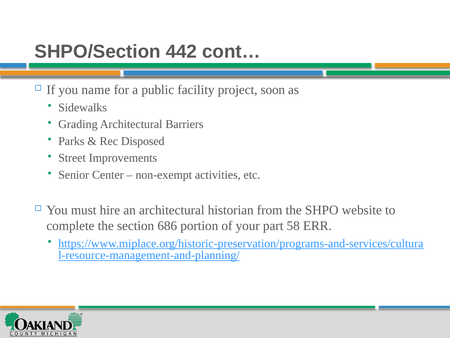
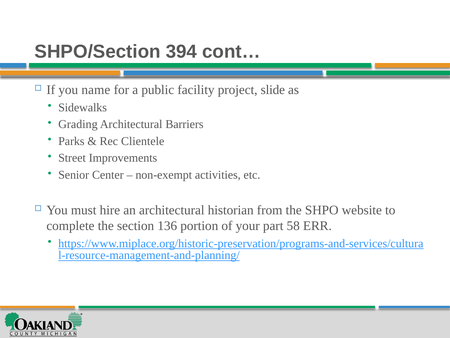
442: 442 -> 394
soon: soon -> slide
Disposed: Disposed -> Clientele
686: 686 -> 136
